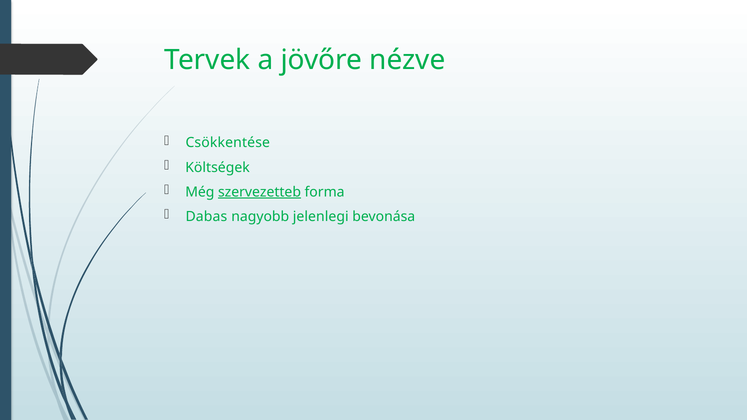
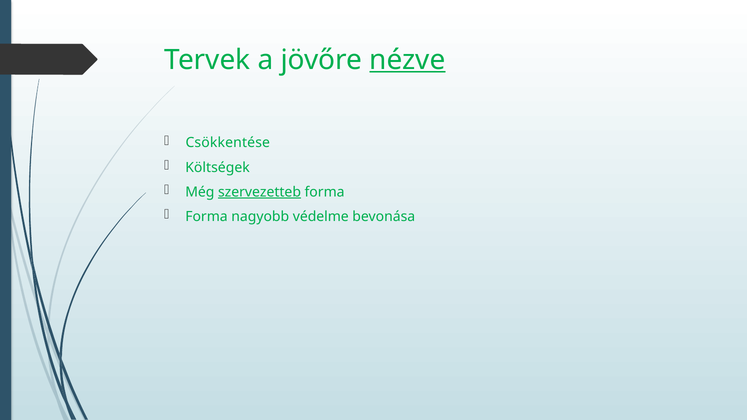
nézve underline: none -> present
Dabas at (206, 217): Dabas -> Forma
jelenlegi: jelenlegi -> védelme
